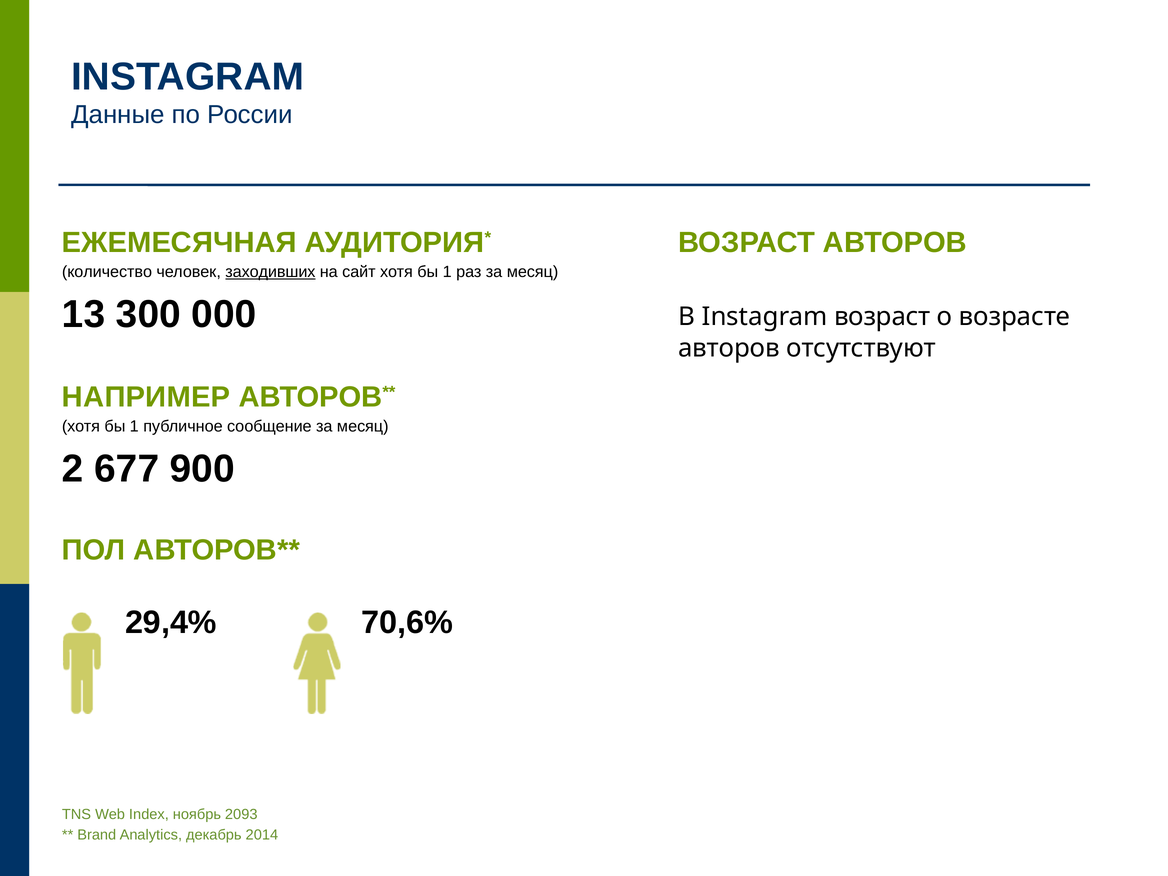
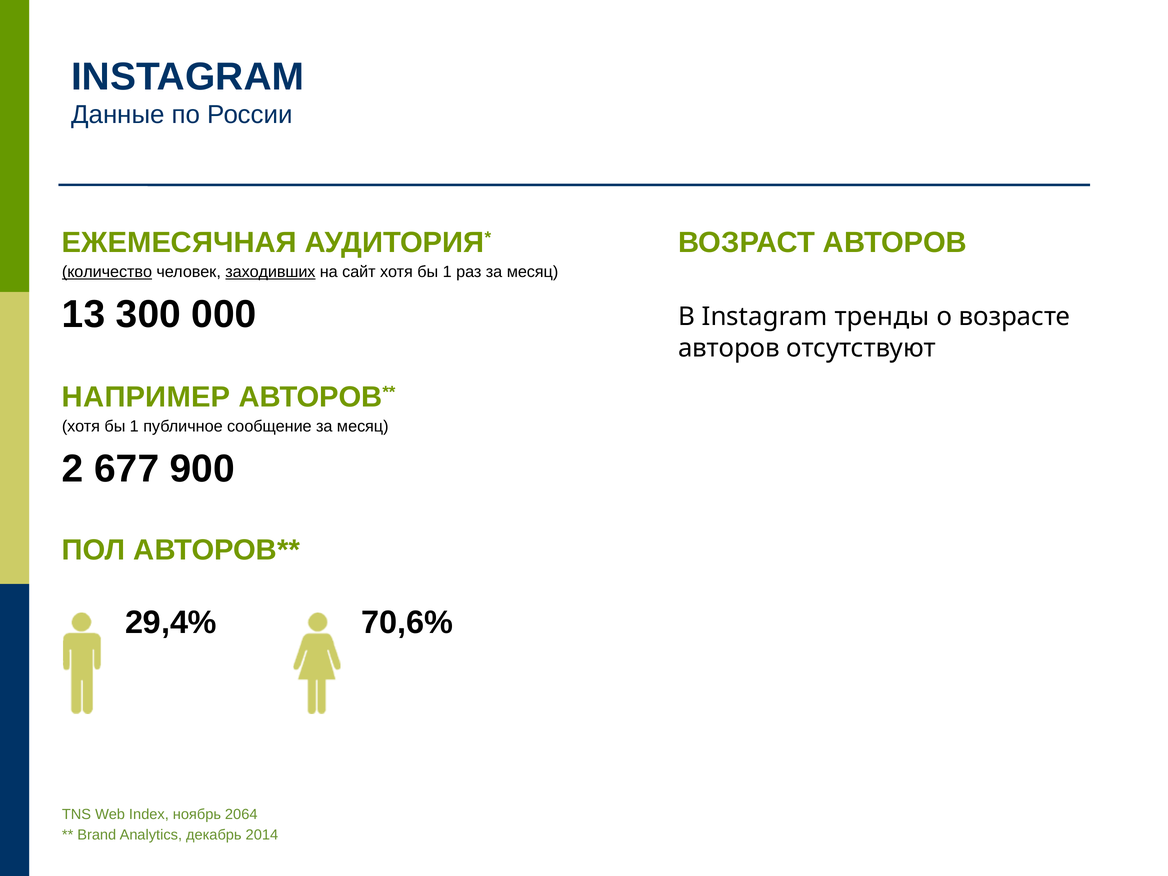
количество underline: none -> present
Instagram возраст: возраст -> тренды
2093: 2093 -> 2064
